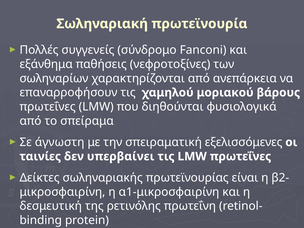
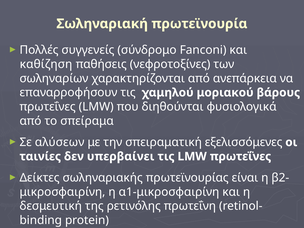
εξάνθημα: εξάνθημα -> καθίζηση
άγνωστη: άγνωστη -> αλύσεων
